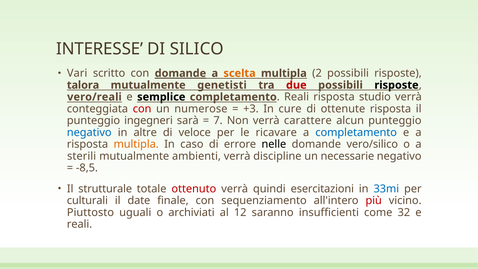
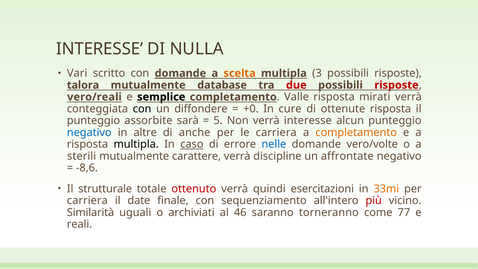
SILICO: SILICO -> NULLA
2: 2 -> 3
genetisti: genetisti -> database
risposte at (396, 85) colour: black -> red
Reali at (297, 97): Reali -> Valle
studio: studio -> mirati
con at (142, 109) colour: red -> black
numerose: numerose -> diffondere
+3: +3 -> +0
ingegneri: ingegneri -> assorbite
7: 7 -> 5
verrà carattere: carattere -> interesse
veloce: veloce -> anche
le ricavare: ricavare -> carriera
completamento at (356, 132) colour: blue -> orange
multipla at (136, 144) colour: orange -> black
caso underline: none -> present
nelle colour: black -> blue
vero/silico: vero/silico -> vero/volte
ambienti: ambienti -> carattere
necessarie: necessarie -> affrontate
-8,5: -8,5 -> -8,6
33mi colour: blue -> orange
culturali at (87, 200): culturali -> carriera
Piuttosto: Piuttosto -> Similarità
12: 12 -> 46
insufficienti: insufficienti -> torneranno
32: 32 -> 77
